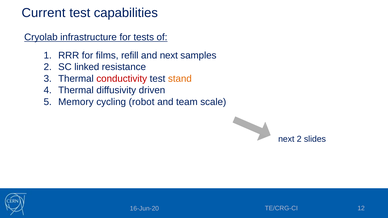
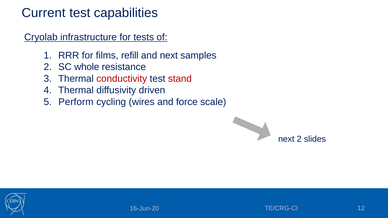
linked: linked -> whole
stand colour: orange -> red
Memory: Memory -> Perform
robot: robot -> wires
team: team -> force
